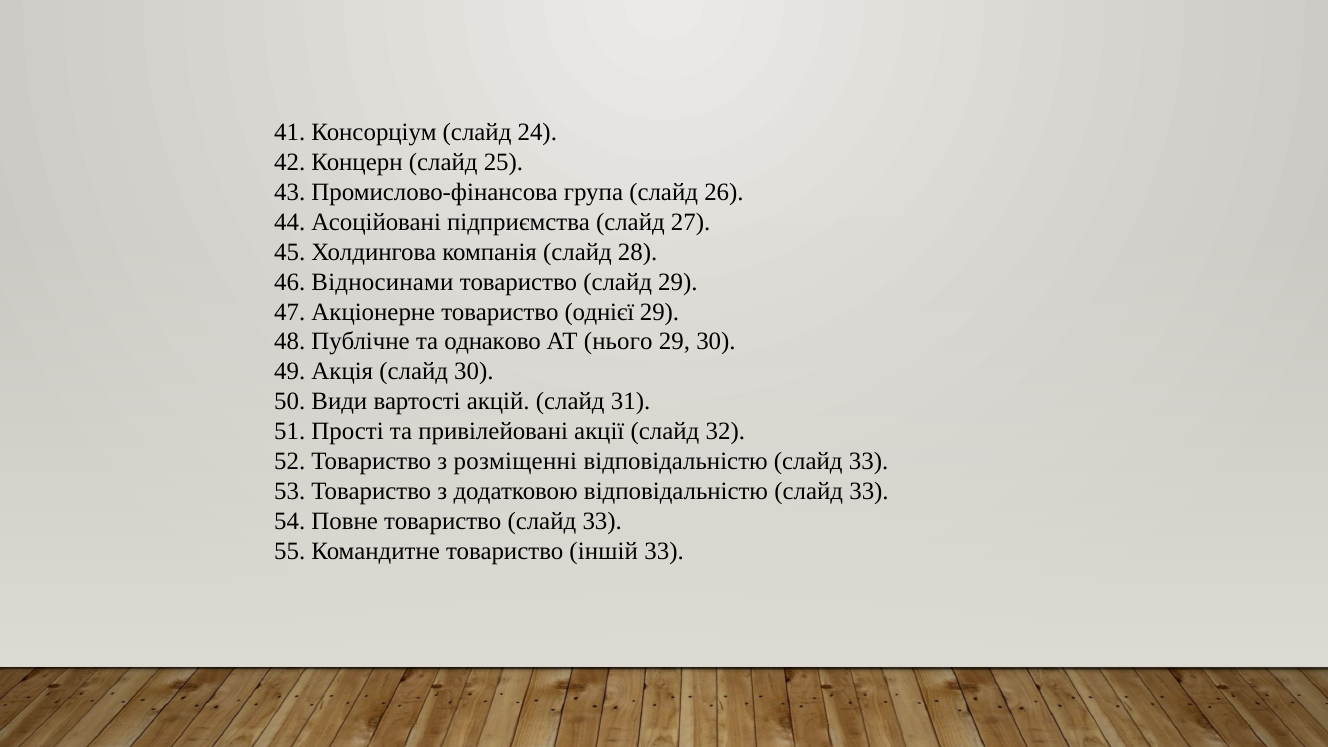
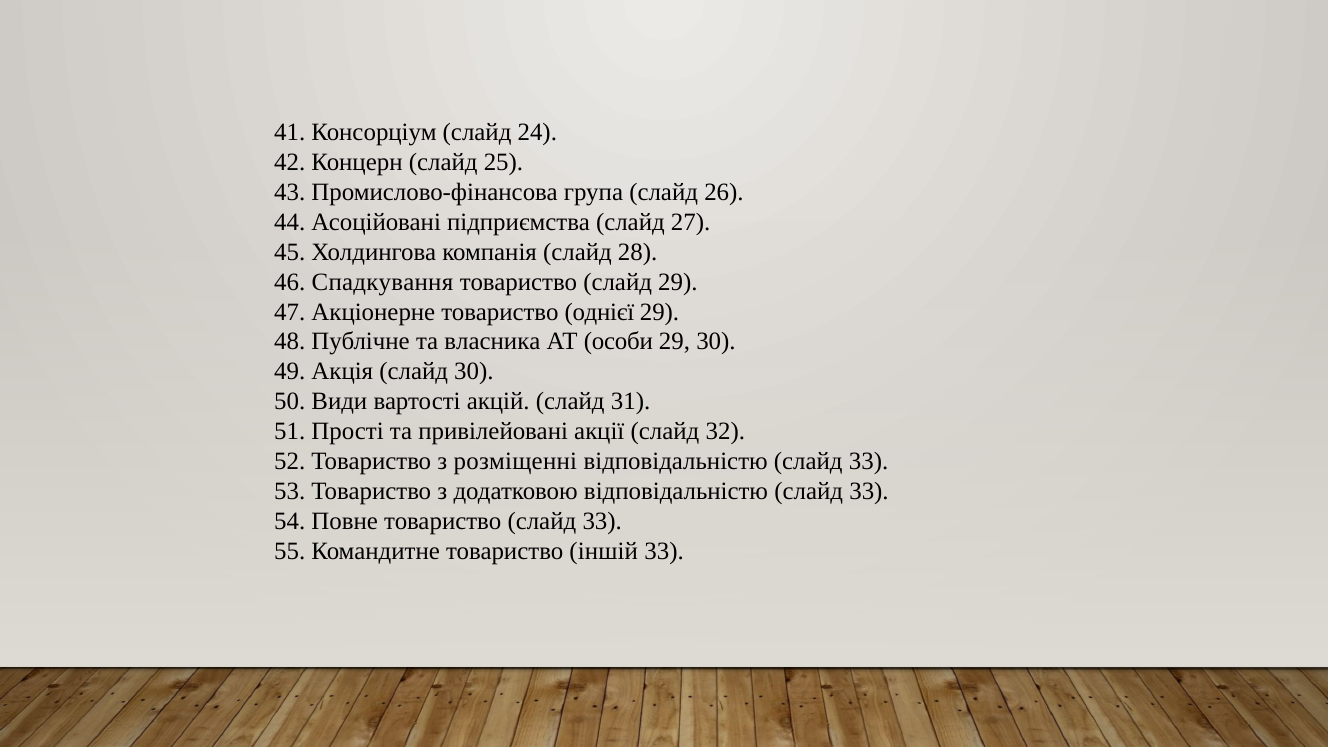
Відносинами: Відносинами -> Спадкування
однаково: однаково -> власника
нього: нього -> особи
